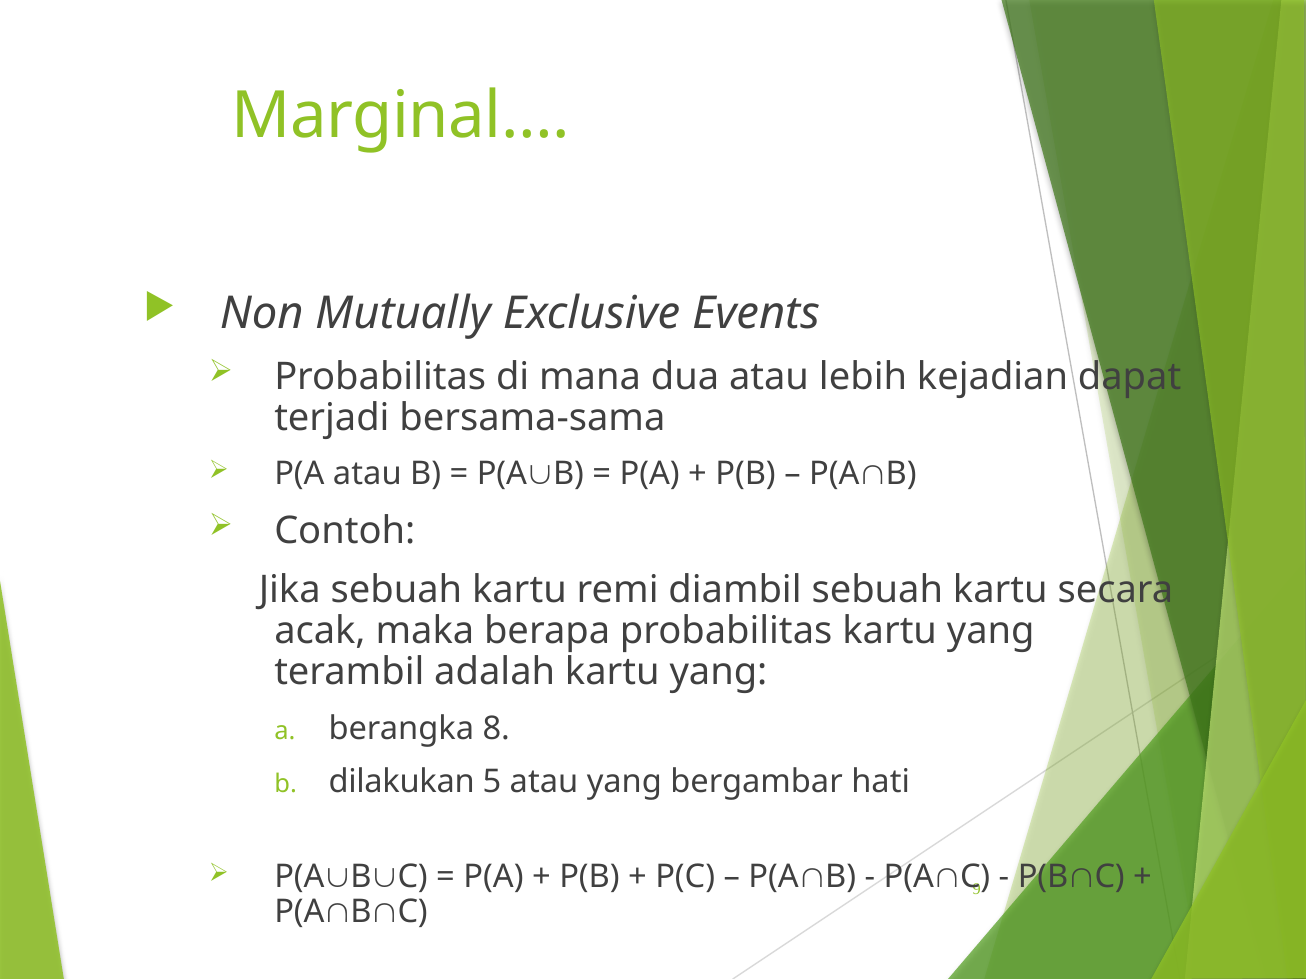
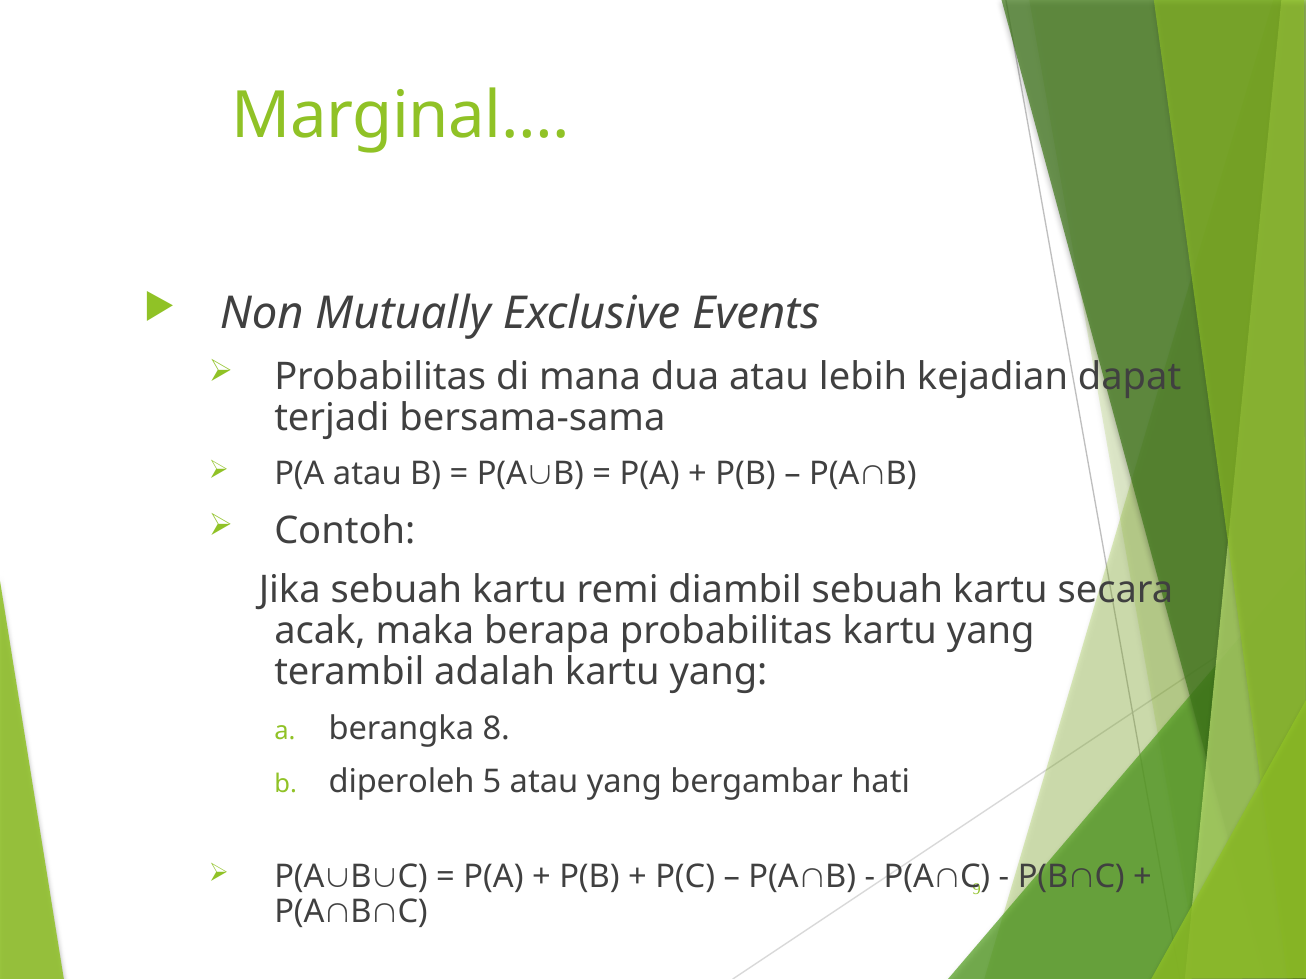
dilakukan: dilakukan -> diperoleh
